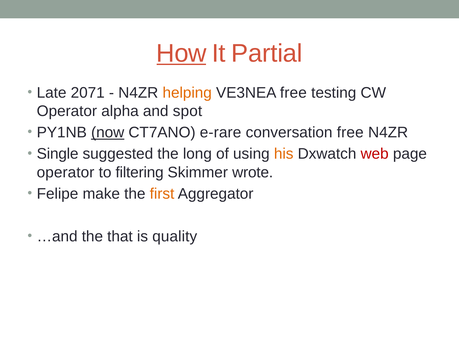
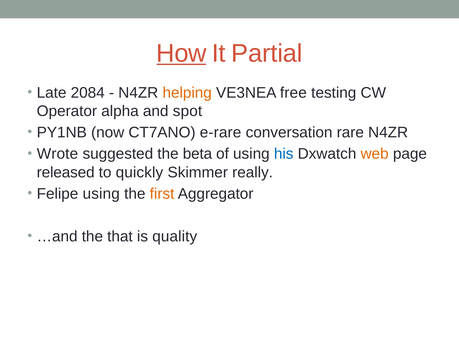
2071: 2071 -> 2084
now underline: present -> none
conversation free: free -> rare
Single: Single -> Wrote
long: long -> beta
his colour: orange -> blue
web colour: red -> orange
operator at (66, 172): operator -> released
filtering: filtering -> quickly
wrote: wrote -> really
Felipe make: make -> using
